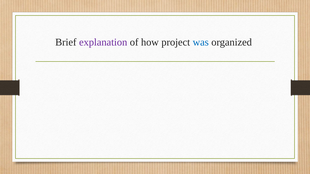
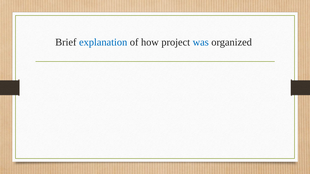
explanation colour: purple -> blue
